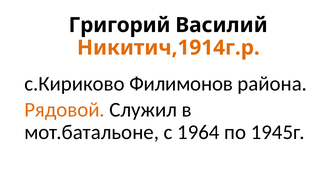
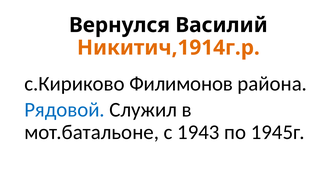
Григорий: Григорий -> Вернулся
Рядовой colour: orange -> blue
1964: 1964 -> 1943
